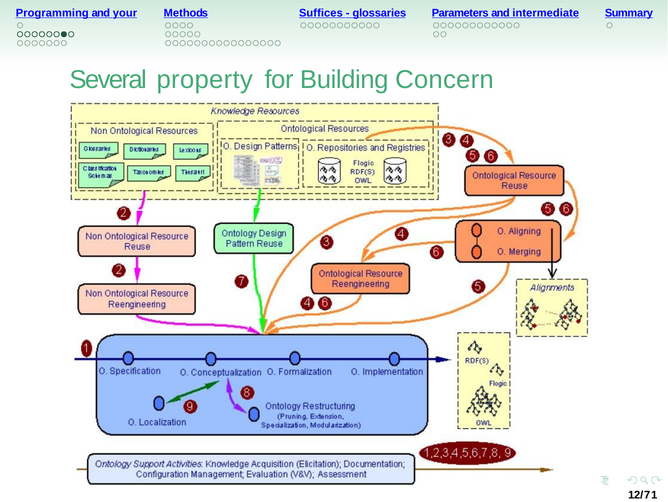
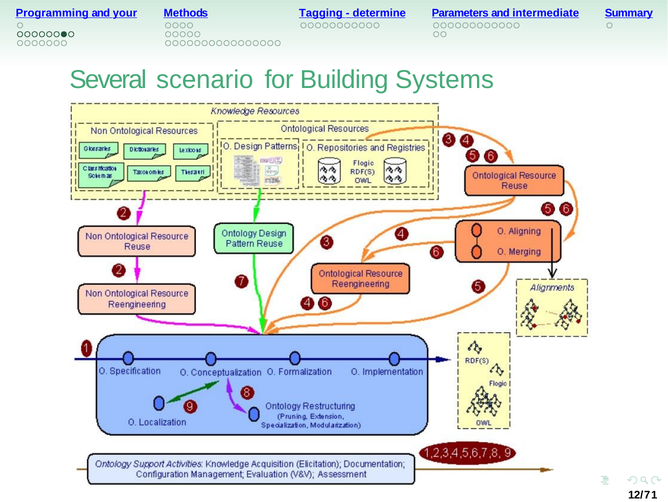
Suffices: Suffices -> Tagging
glossaries: glossaries -> determine
property: property -> scenario
Concern: Concern -> Systems
